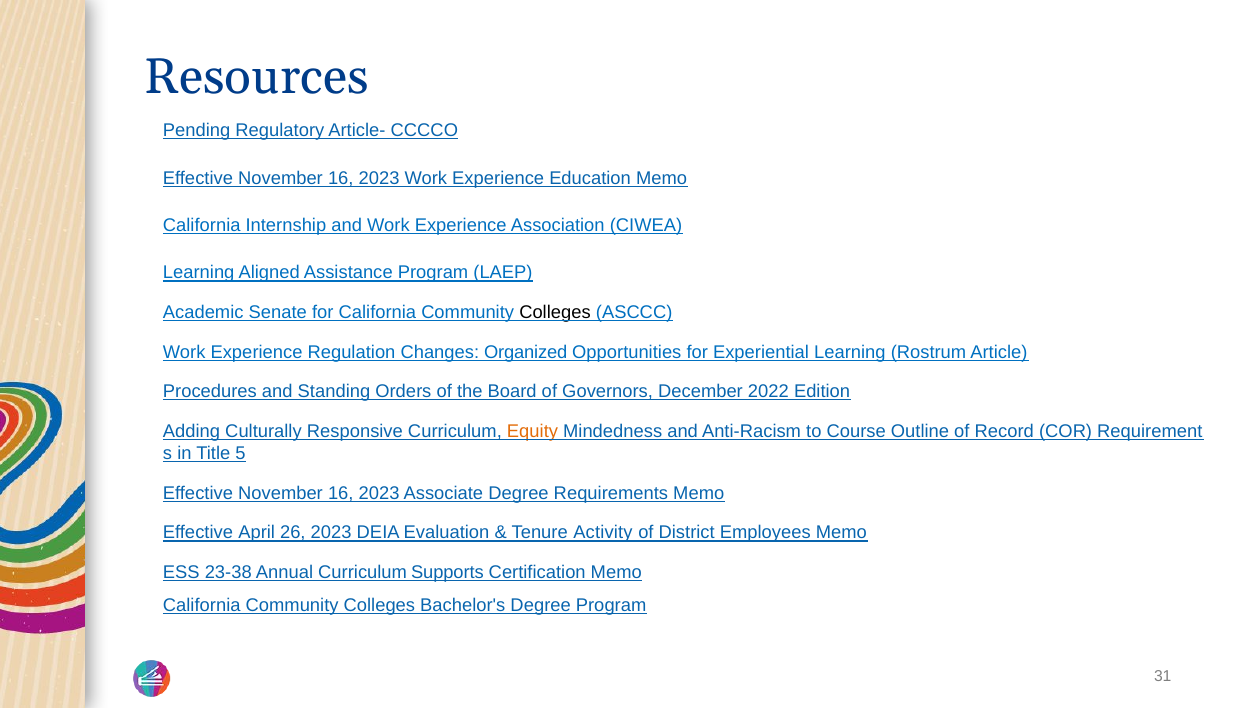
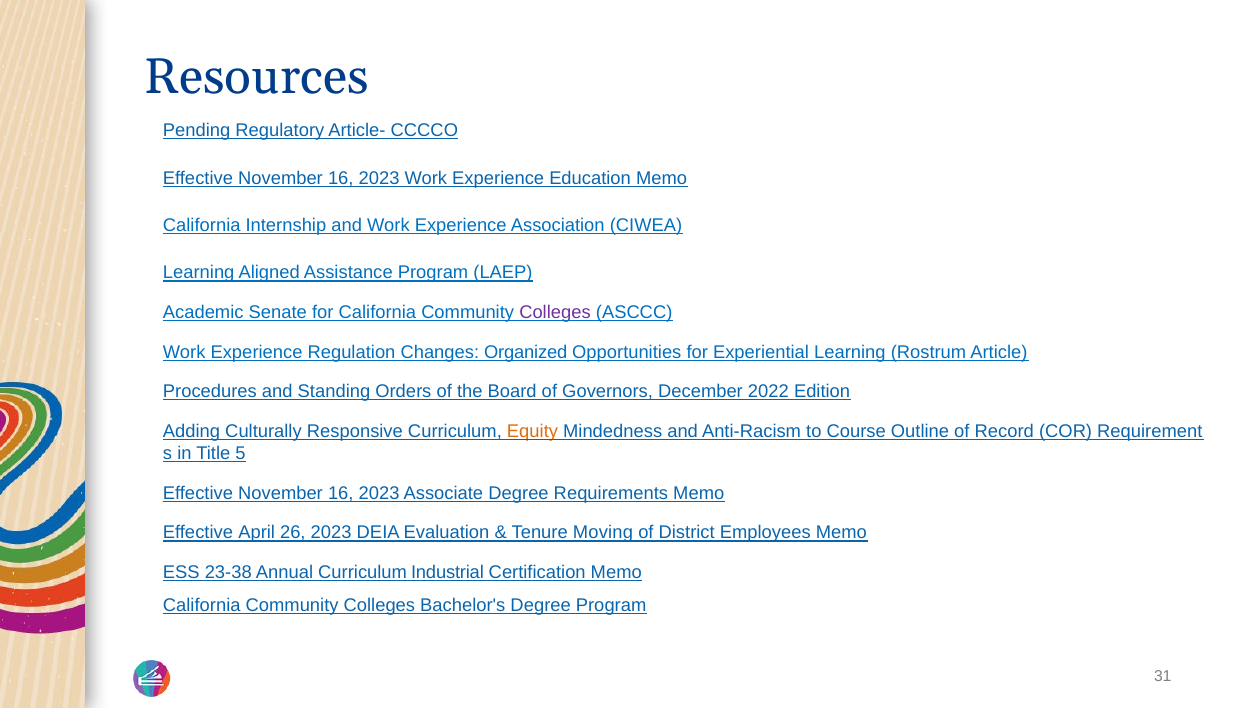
Colleges at (555, 312) colour: black -> purple
Activity: Activity -> Moving
Supports: Supports -> Industrial
